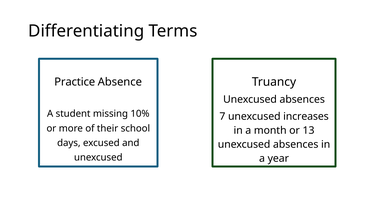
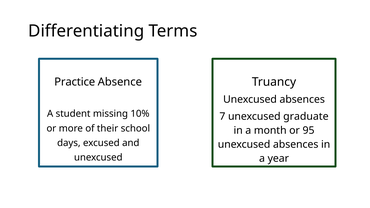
increases: increases -> graduate
13: 13 -> 95
